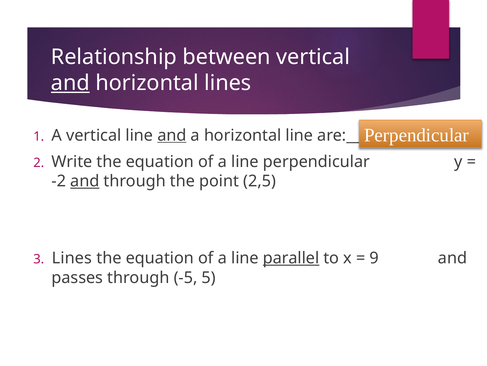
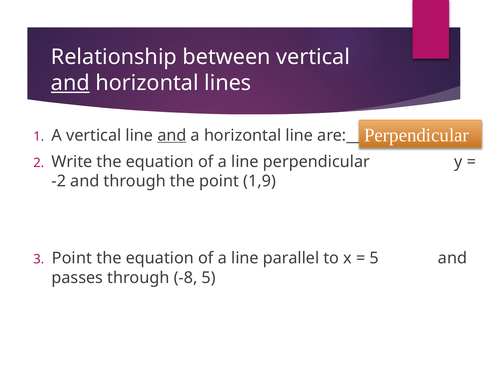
and at (85, 181) underline: present -> none
2,5: 2,5 -> 1,9
3 Lines: Lines -> Point
parallel underline: present -> none
9 at (374, 258): 9 -> 5
-5: -5 -> -8
